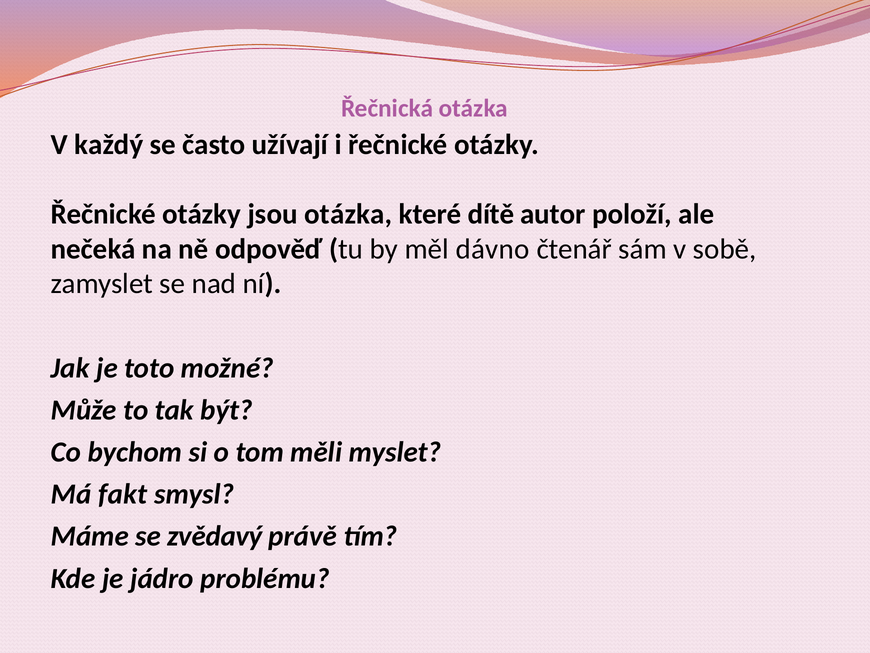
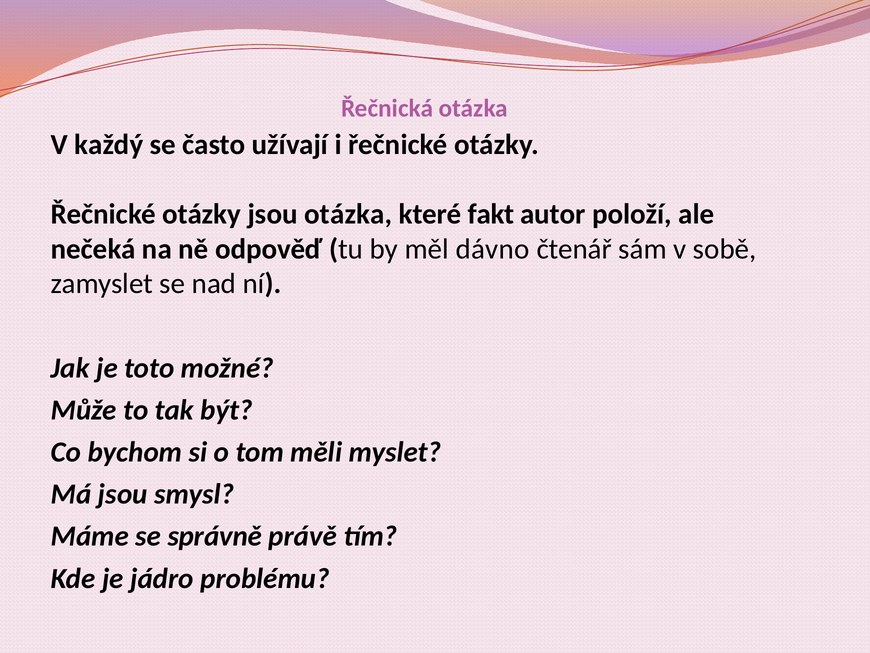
dítě: dítě -> fakt
Má fakt: fakt -> jsou
zvědavý: zvědavý -> správně
